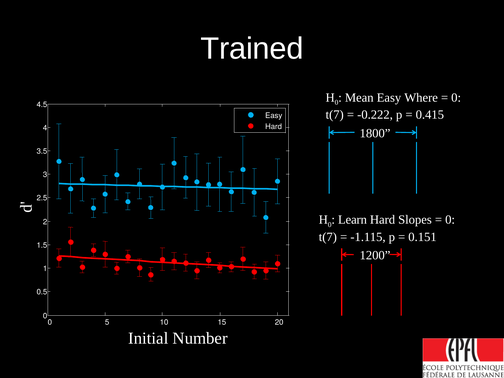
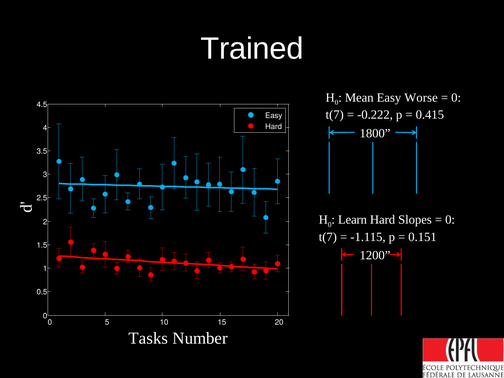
Where: Where -> Worse
Initial: Initial -> Tasks
